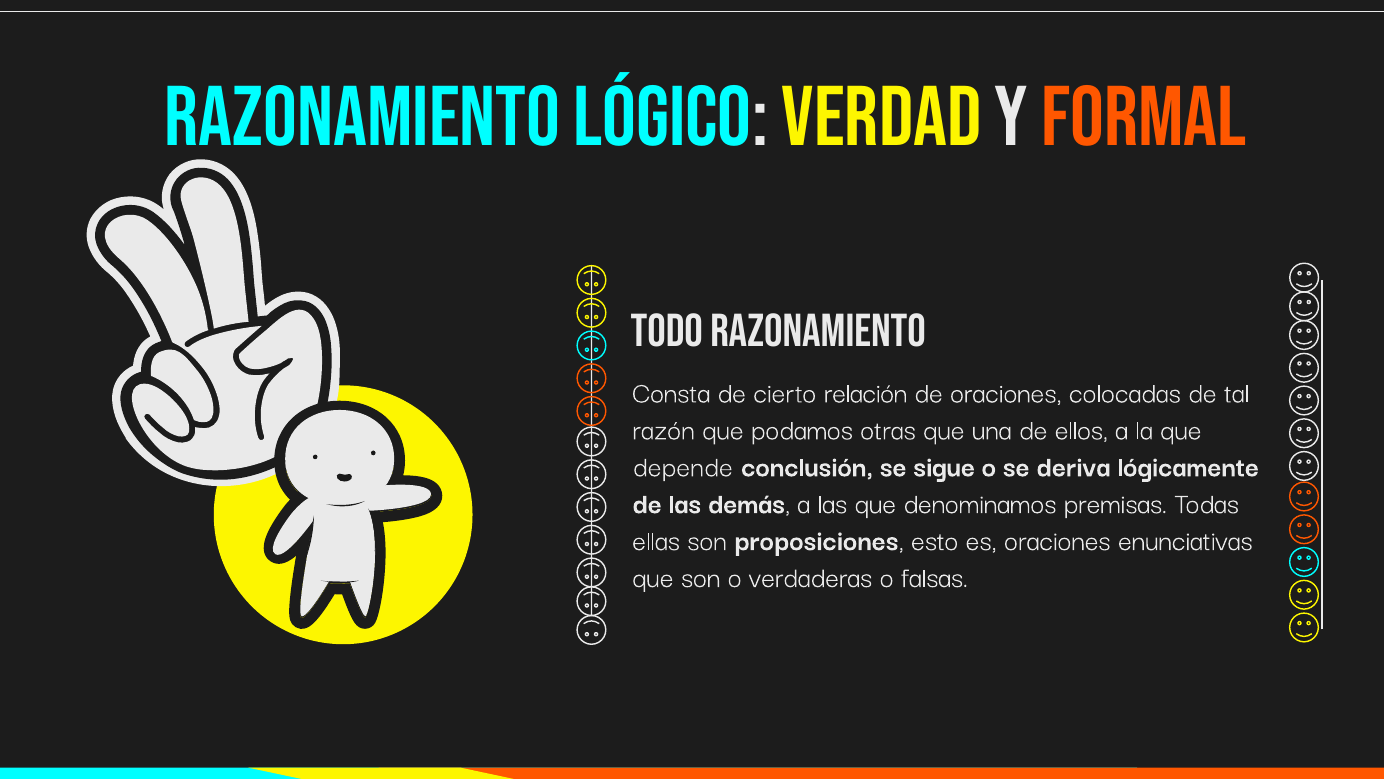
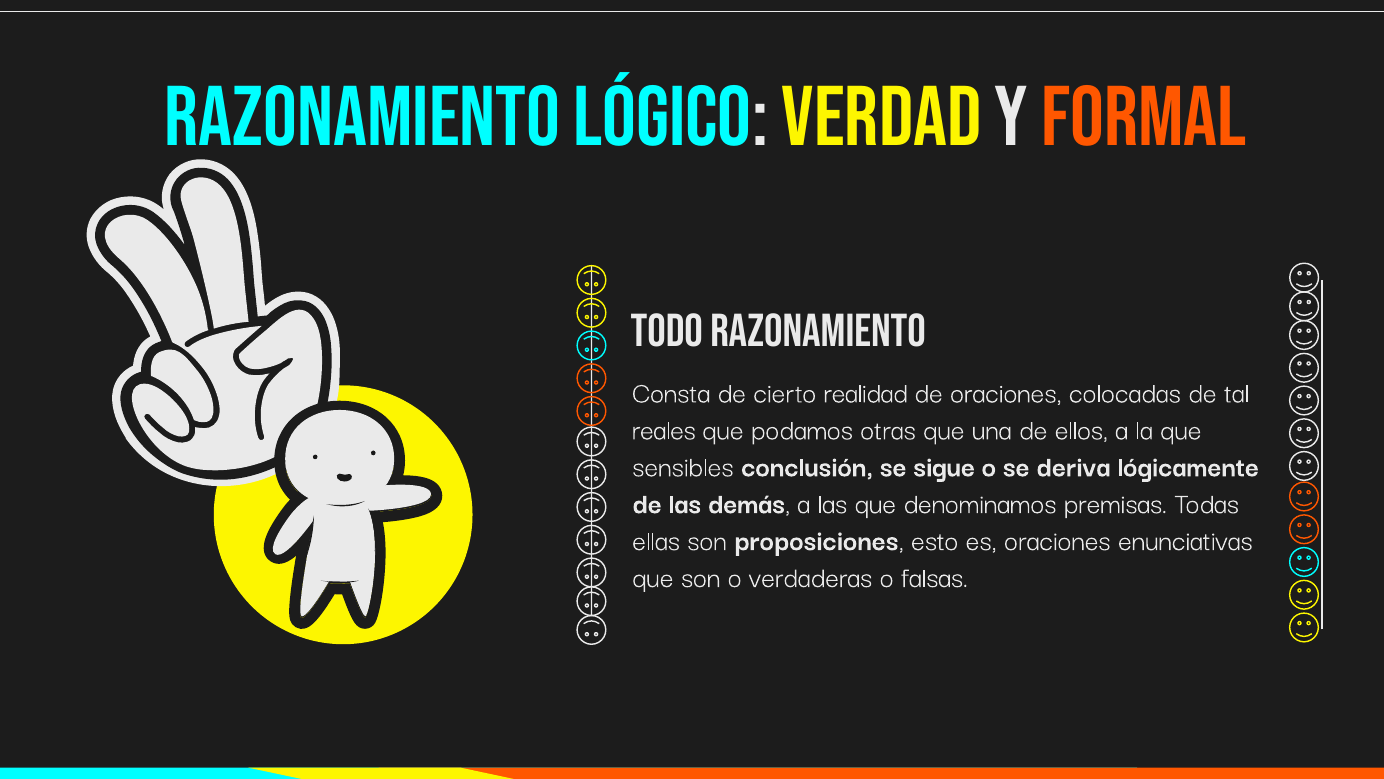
relación: relación -> realidad
razón: razón -> reales
depende: depende -> sensibles
